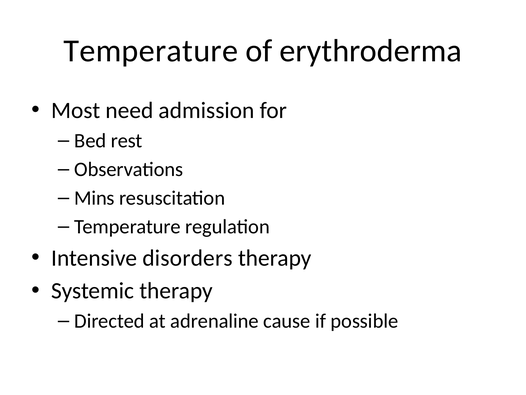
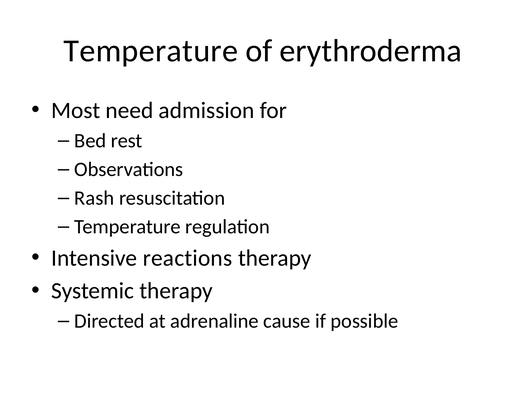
Mins: Mins -> Rash
disorders: disorders -> reactions
